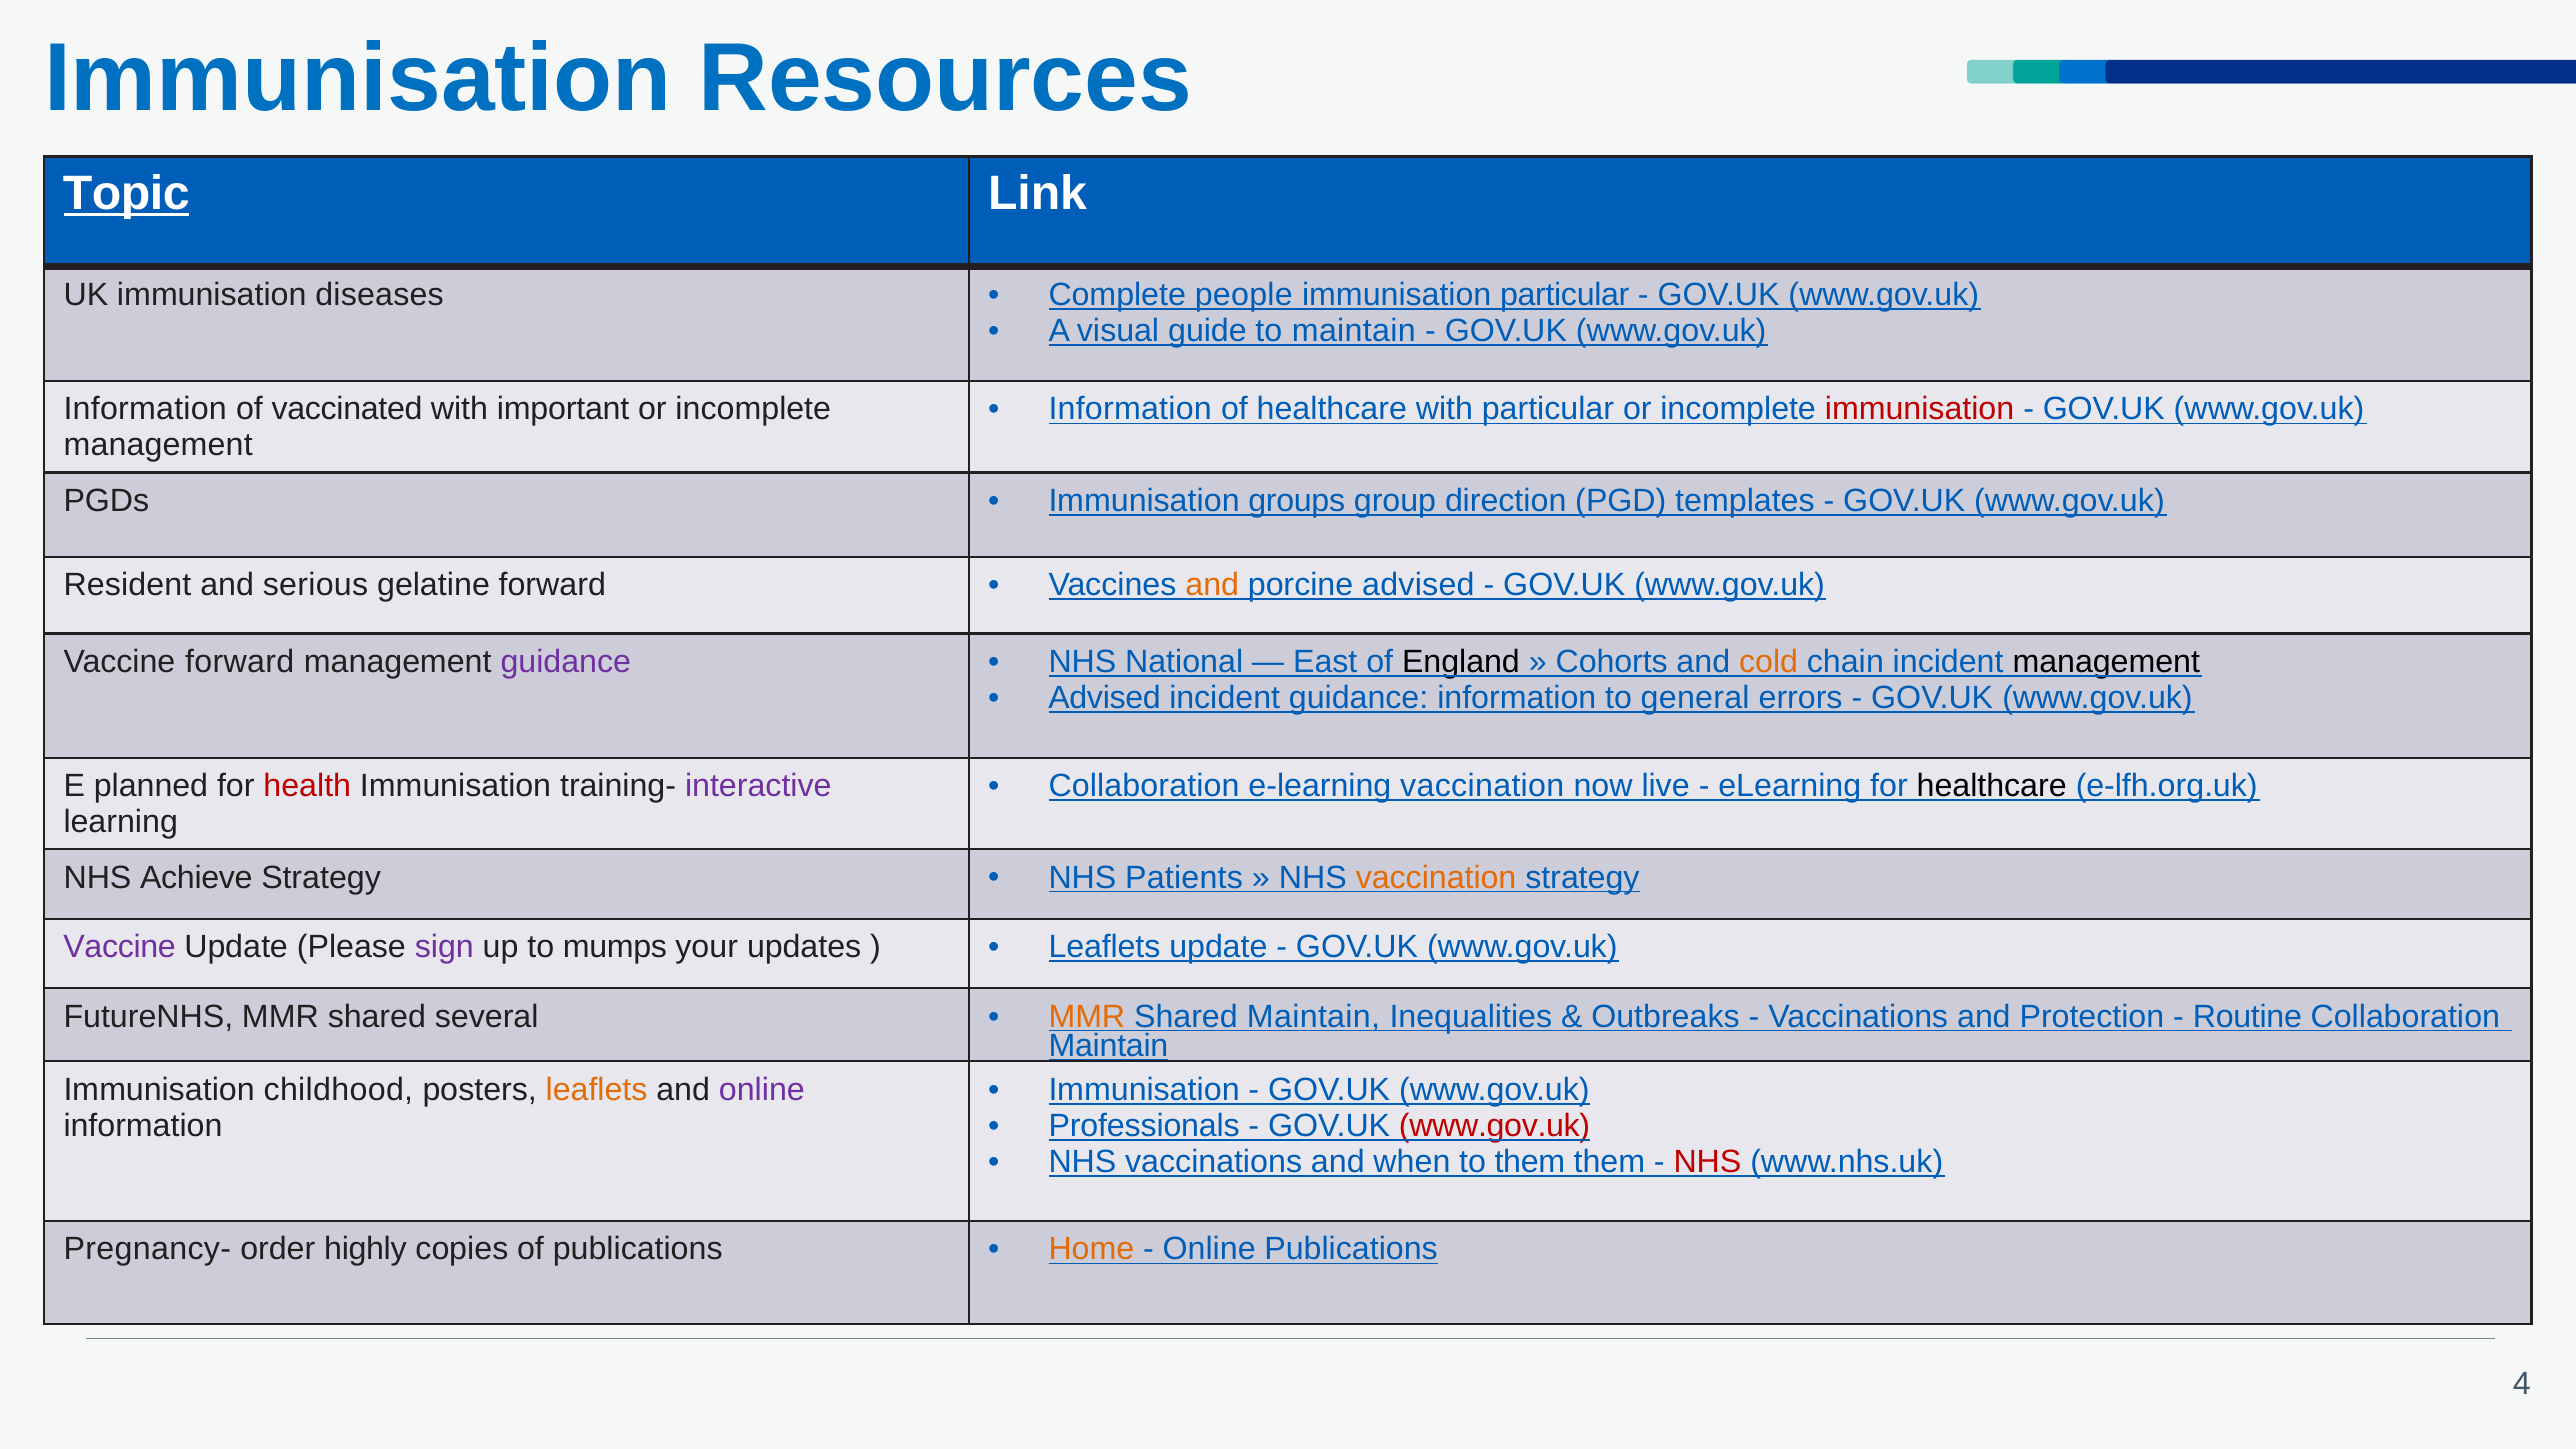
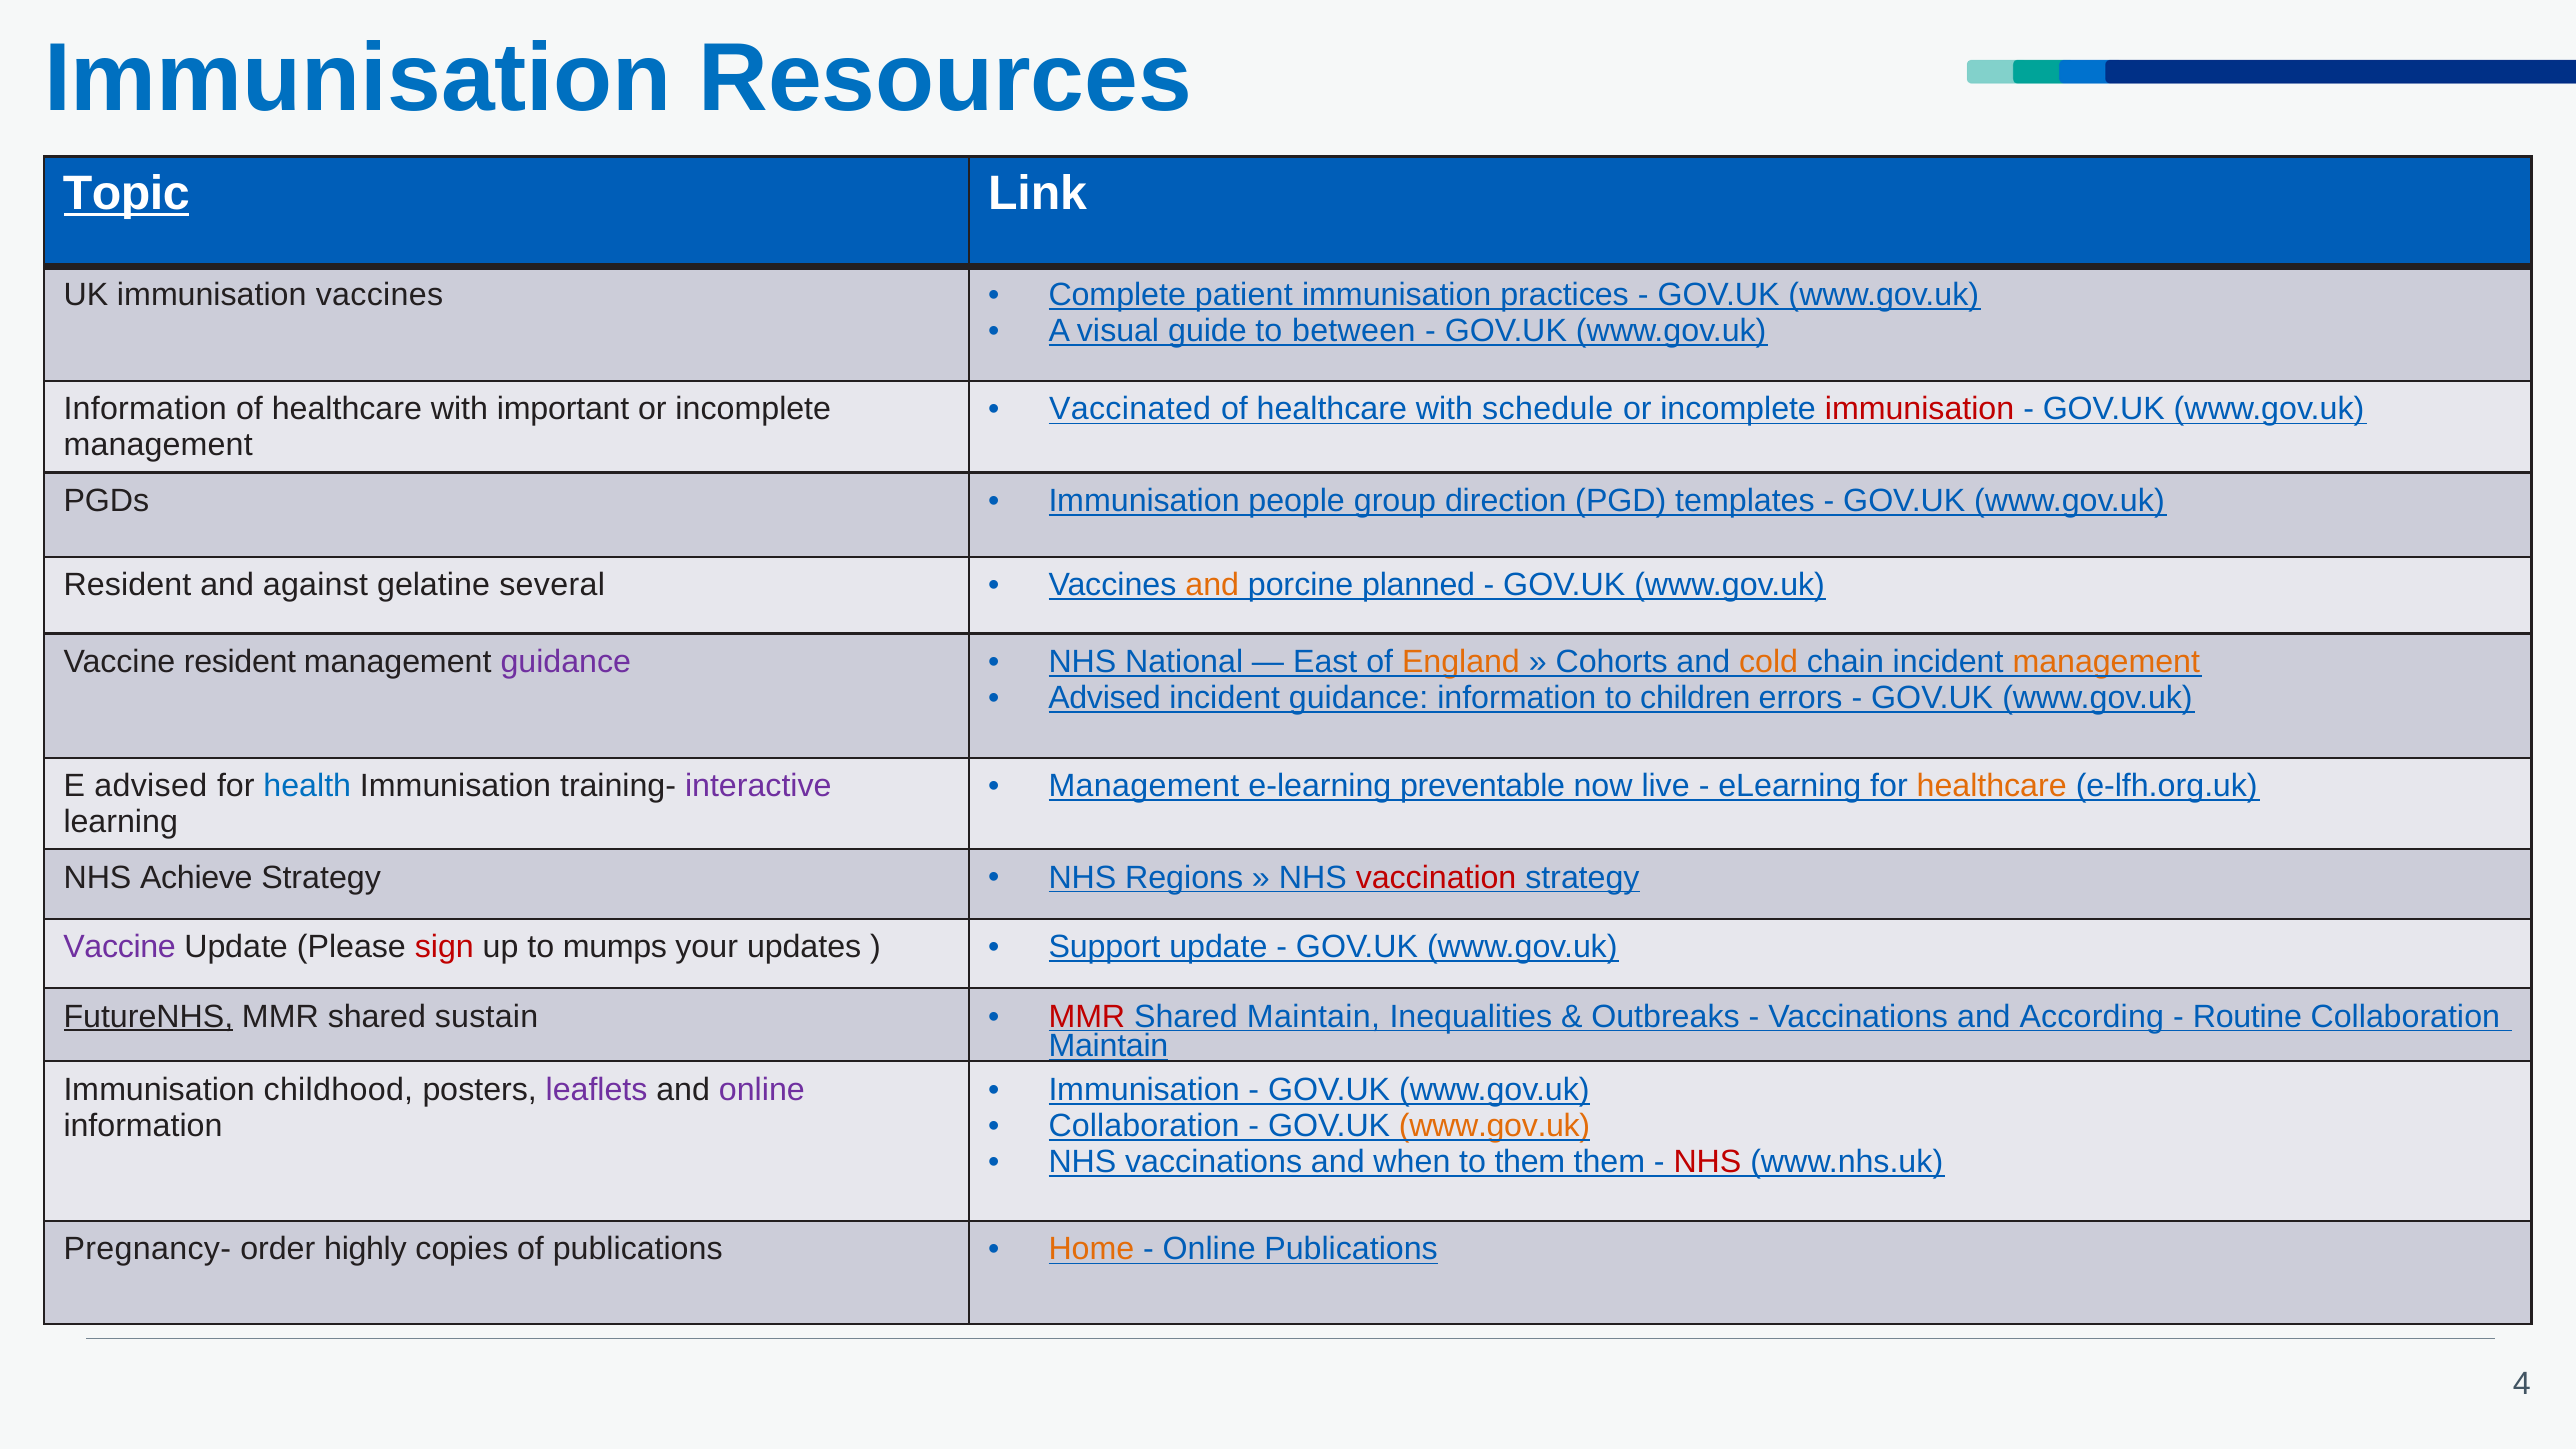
immunisation diseases: diseases -> vaccines
people: people -> patient
immunisation particular: particular -> practices
to maintain: maintain -> between
vaccinated at (347, 409): vaccinated -> healthcare
Information at (1130, 409): Information -> Vaccinated
with particular: particular -> schedule
groups: groups -> people
serious: serious -> against
gelatine forward: forward -> several
porcine advised: advised -> planned
Vaccine forward: forward -> resident
England colour: black -> orange
management at (2106, 662) colour: black -> orange
general: general -> children
E planned: planned -> advised
health colour: red -> blue
Collaboration at (1144, 786): Collaboration -> Management
e-learning vaccination: vaccination -> preventable
healthcare at (1992, 786) colour: black -> orange
Patients: Patients -> Regions
vaccination at (1436, 877) colour: orange -> red
sign colour: purple -> red
Leaflets at (1104, 947): Leaflets -> Support
FutureNHS underline: none -> present
several: several -> sustain
MMR at (1087, 1017) colour: orange -> red
Protection: Protection -> According
leaflets at (597, 1090) colour: orange -> purple
Professionals at (1144, 1126): Professionals -> Collaboration
www.gov.uk at (1495, 1126) colour: red -> orange
